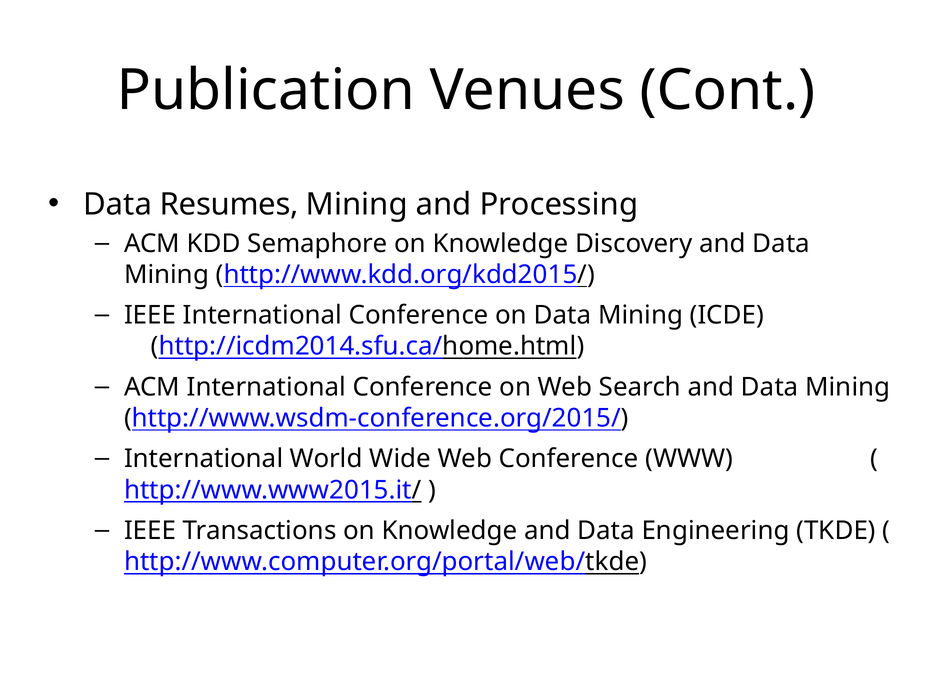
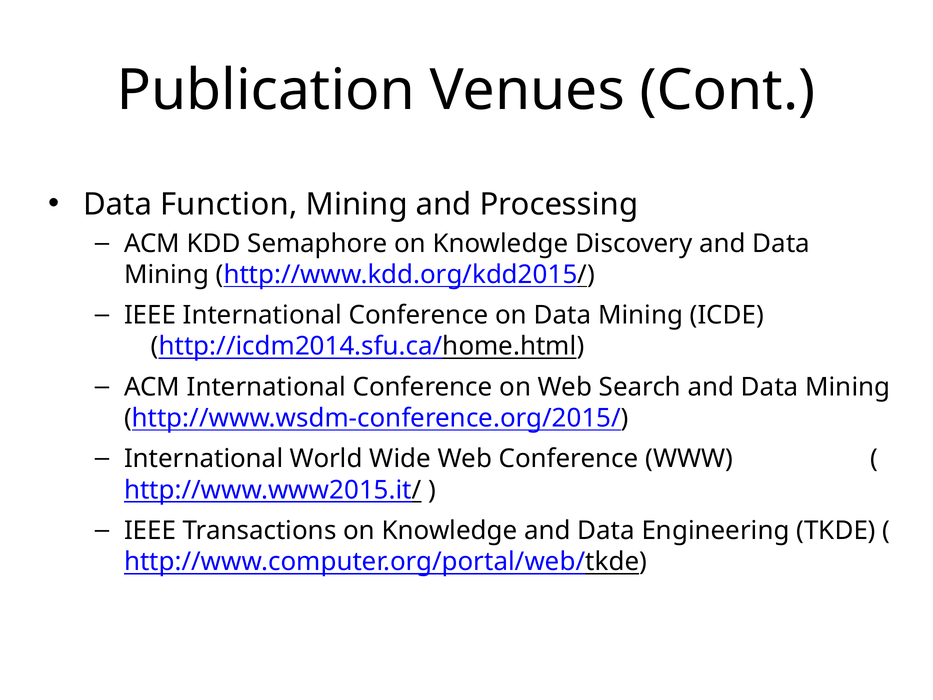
Resumes: Resumes -> Function
